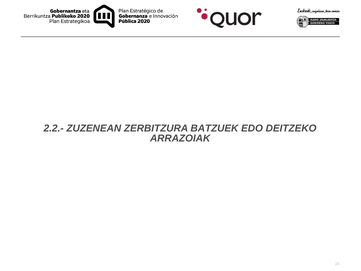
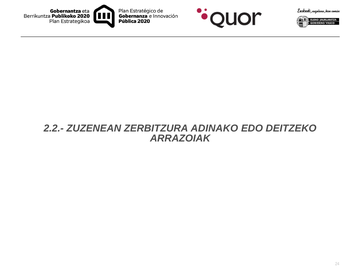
BATZUEK: BATZUEK -> ADINAKO
